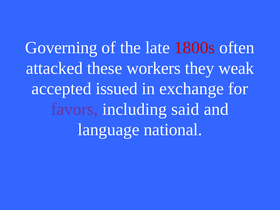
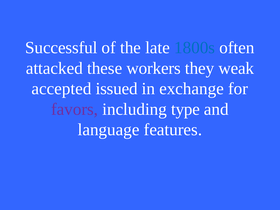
Governing: Governing -> Successful
1800s colour: red -> blue
said: said -> type
national: national -> features
